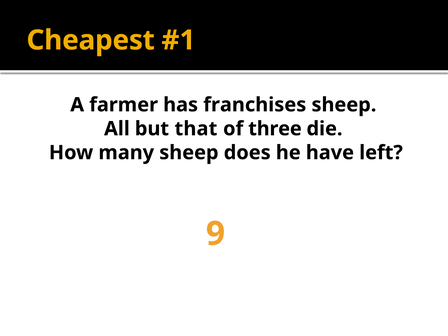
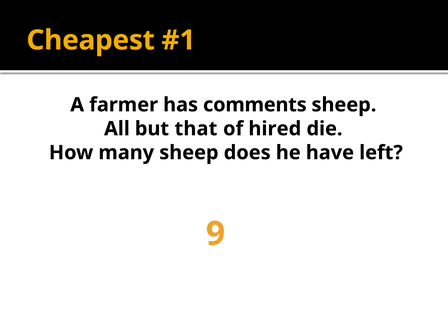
franchises: franchises -> comments
three: three -> hired
